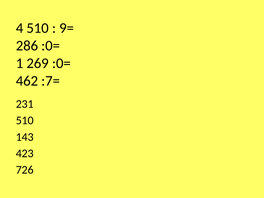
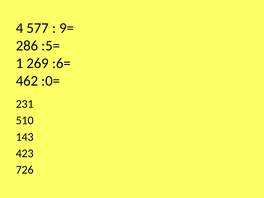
4 510: 510 -> 577
286 :0=: :0= -> :5=
269 :0=: :0= -> :6=
:7=: :7= -> :0=
